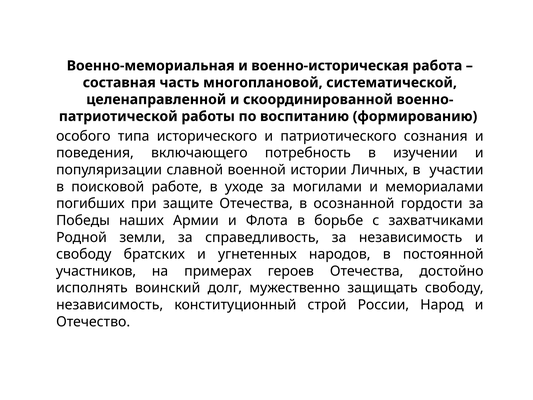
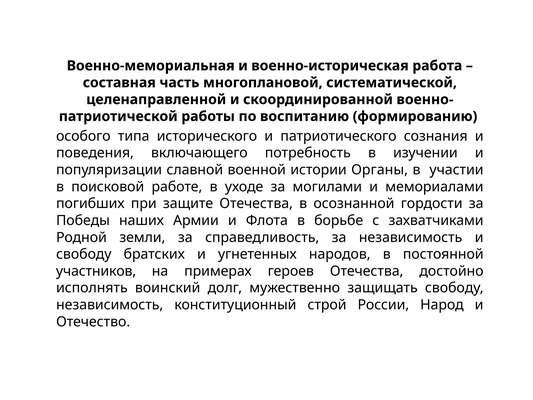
Личных: Личных -> Органы
